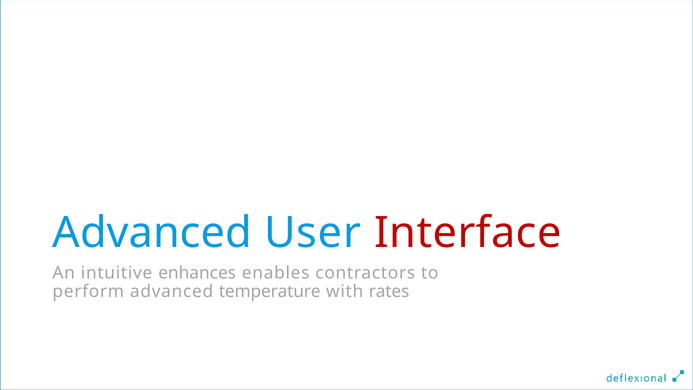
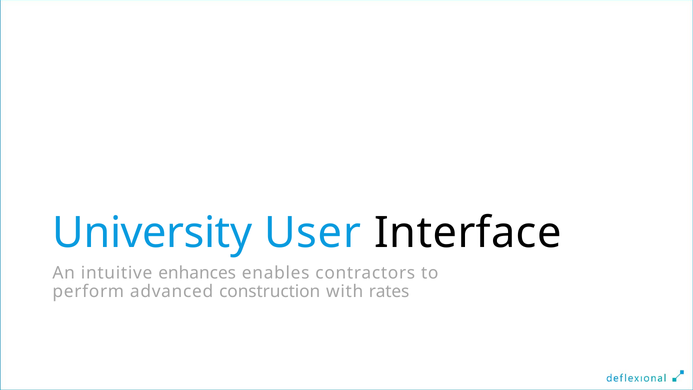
Advanced at (152, 233): Advanced -> University
Interface colour: red -> black
temperature: temperature -> construction
